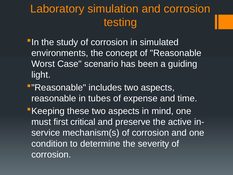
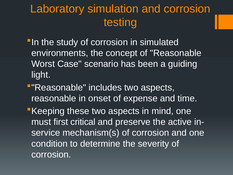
tubes: tubes -> onset
